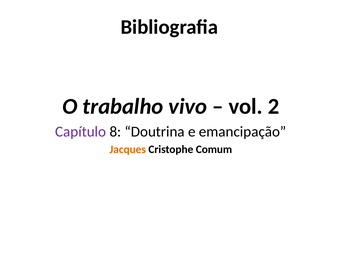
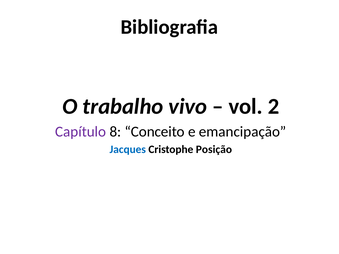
Doutrina: Doutrina -> Conceito
Jacques colour: orange -> blue
Comum: Comum -> Posição
